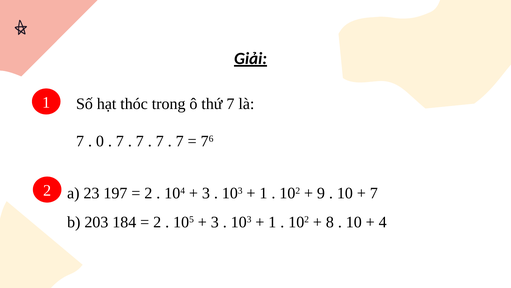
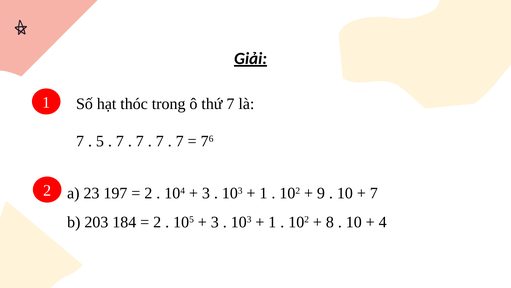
0: 0 -> 5
